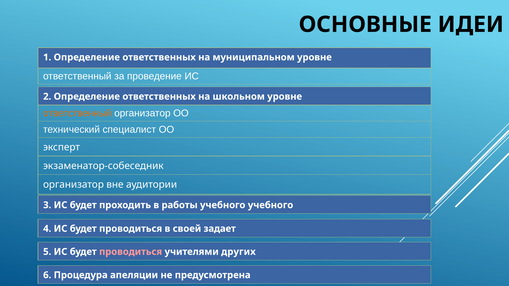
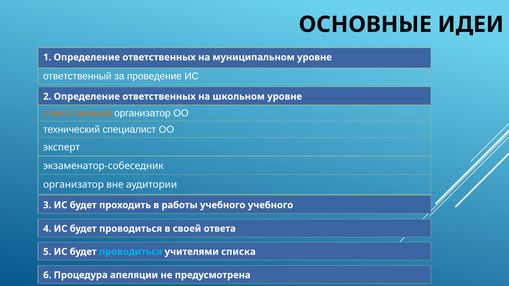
задает: задает -> ответа
проводиться at (131, 252) colour: pink -> light blue
других: других -> списка
